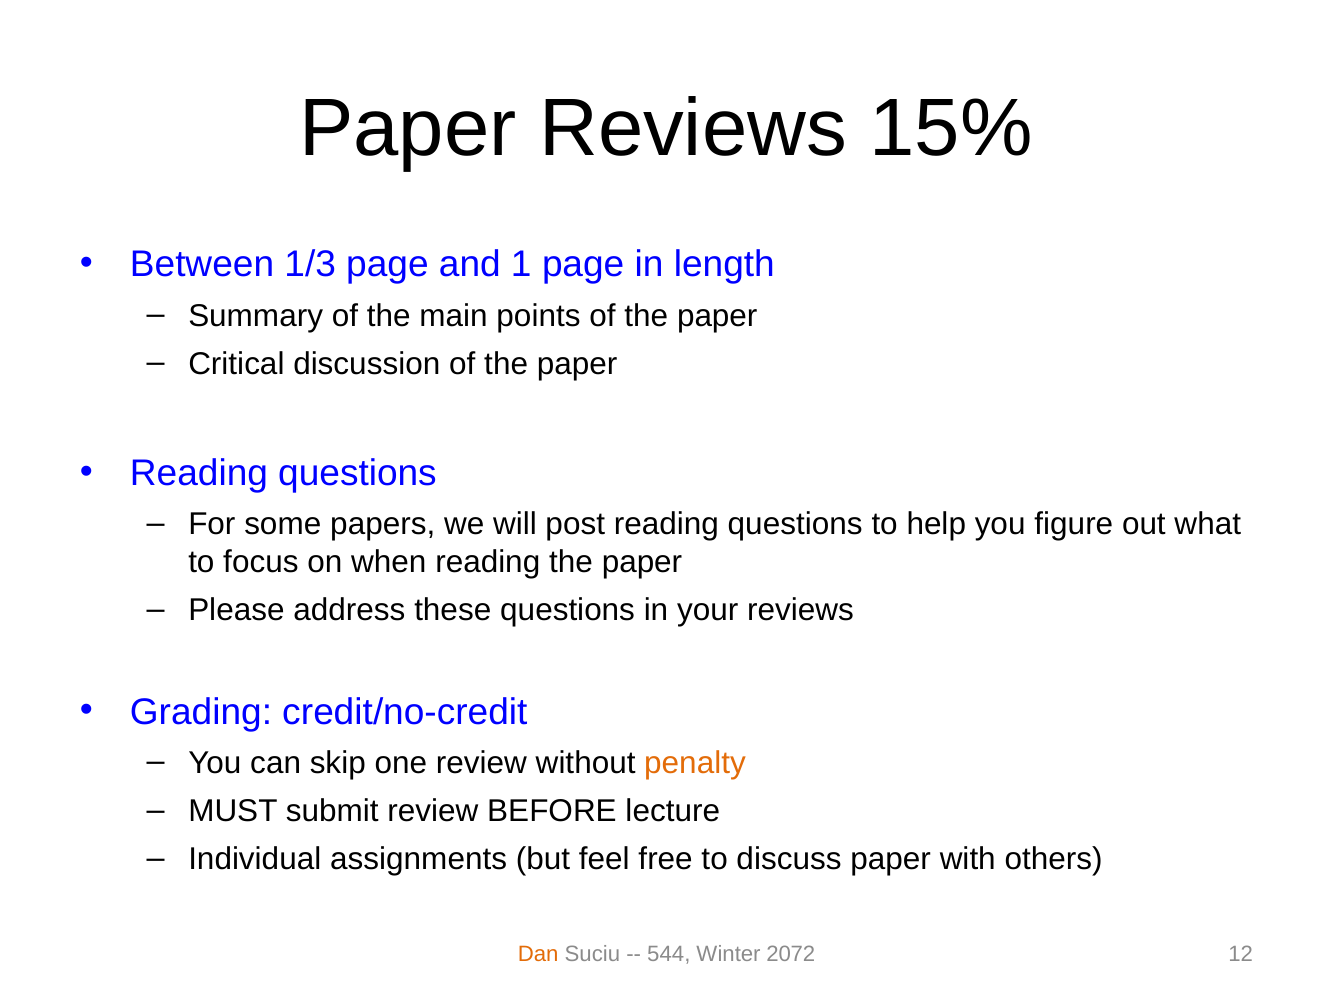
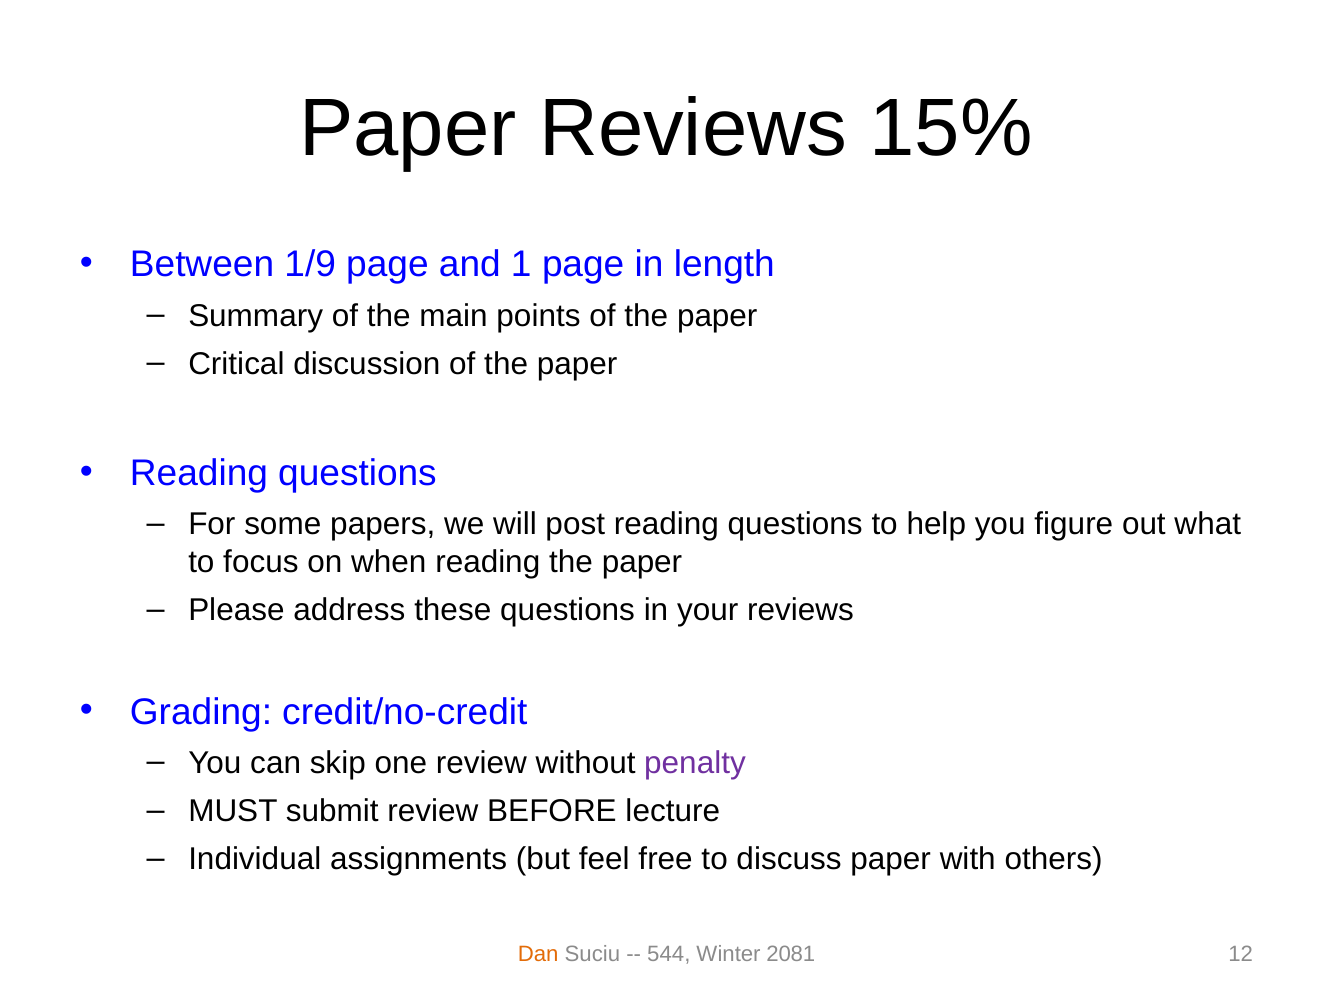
1/3: 1/3 -> 1/9
penalty colour: orange -> purple
2072: 2072 -> 2081
